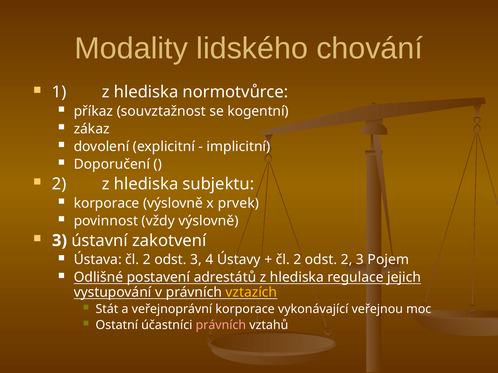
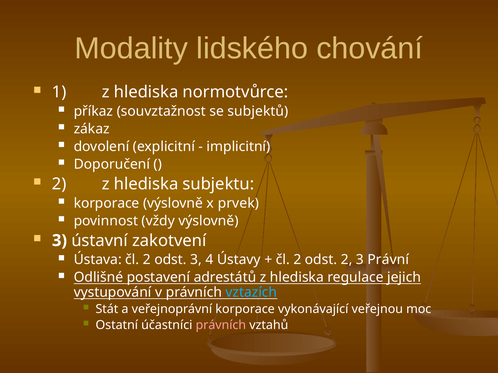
kogentní: kogentní -> subjektů
Pojem: Pojem -> Právní
vztazích colour: yellow -> light blue
